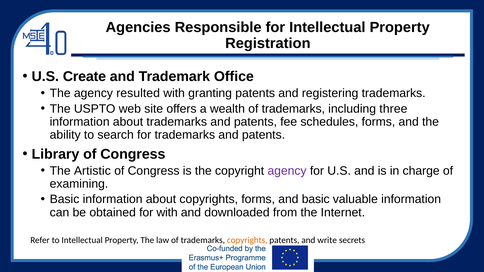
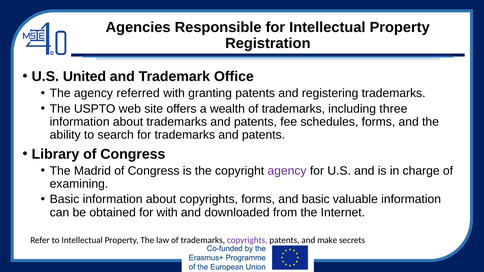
Create: Create -> United
resulted: resulted -> referred
Artistic: Artistic -> Madrid
copyrights at (247, 240) colour: orange -> purple
write: write -> make
